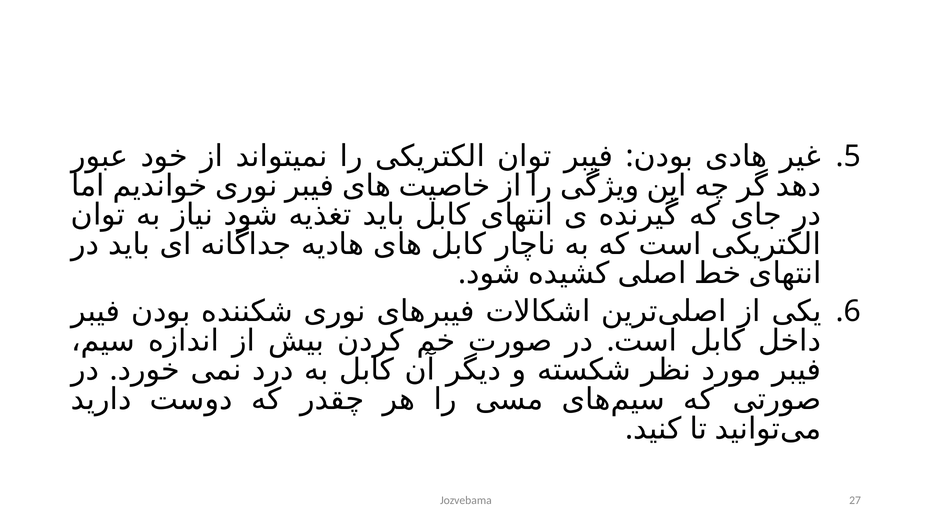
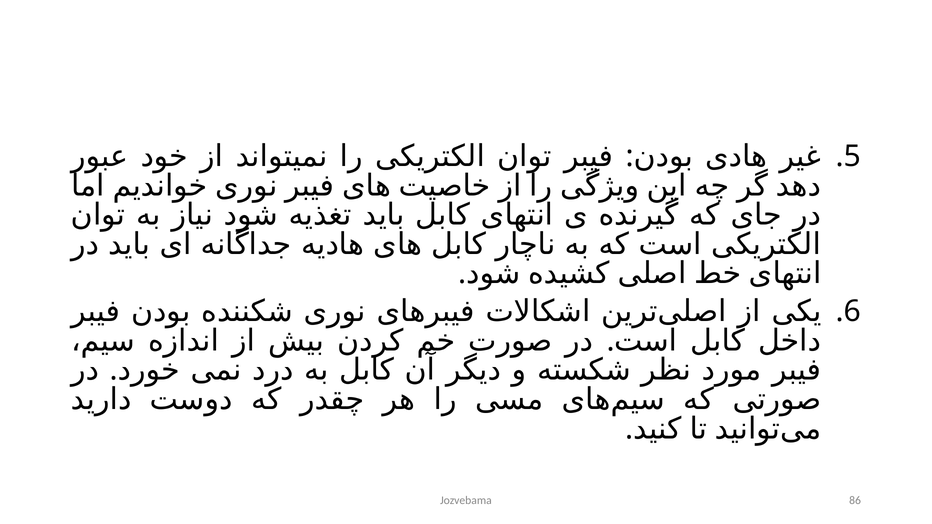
27: 27 -> 86
